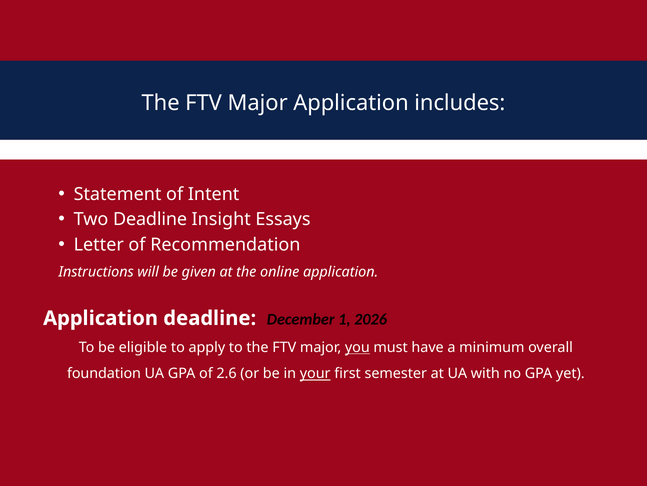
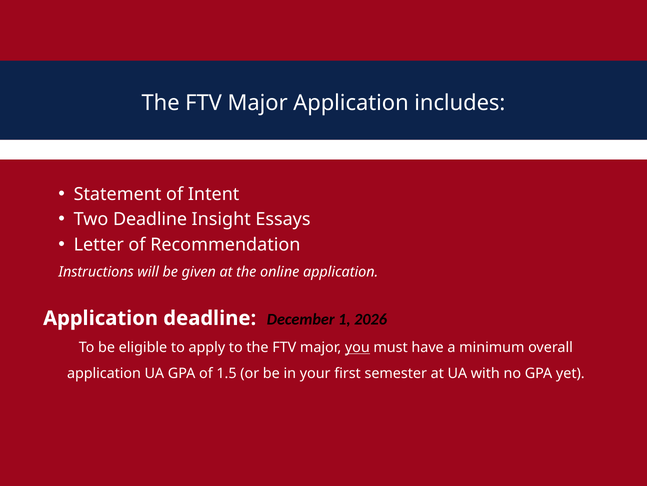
foundation at (104, 373): foundation -> application
2.6: 2.6 -> 1.5
your underline: present -> none
